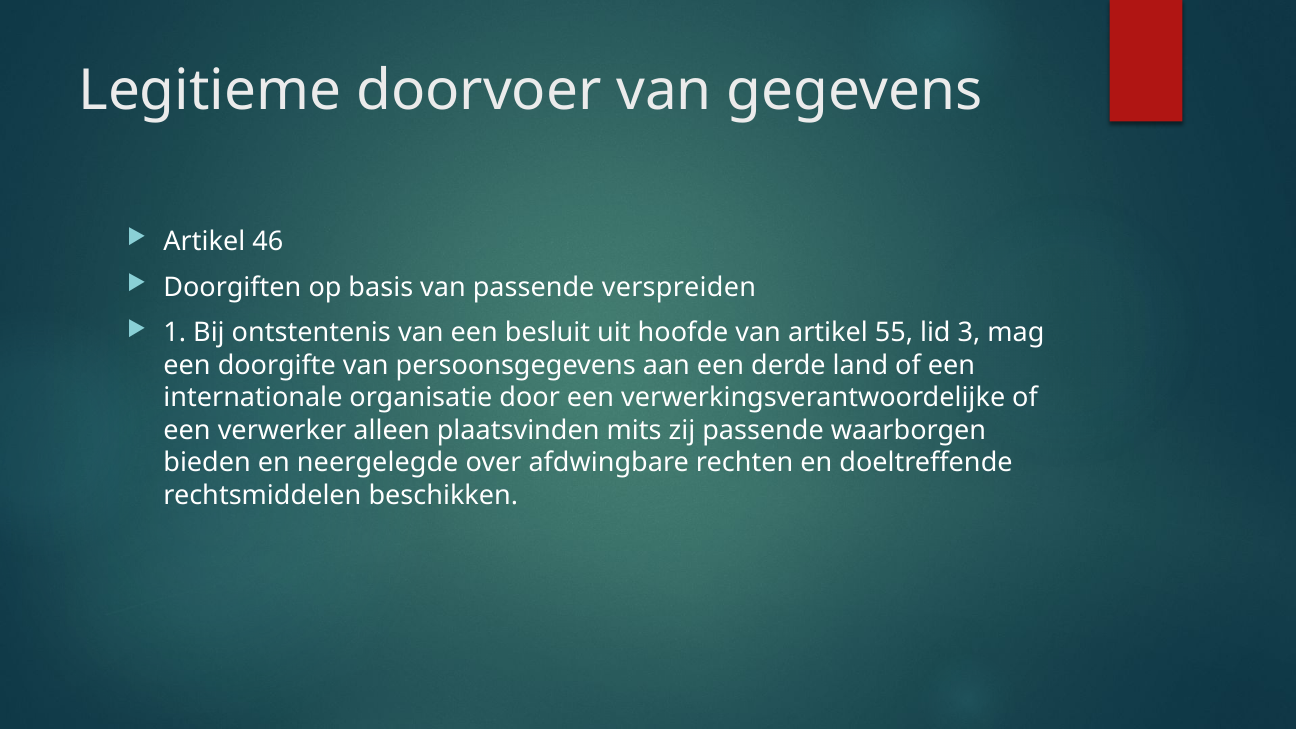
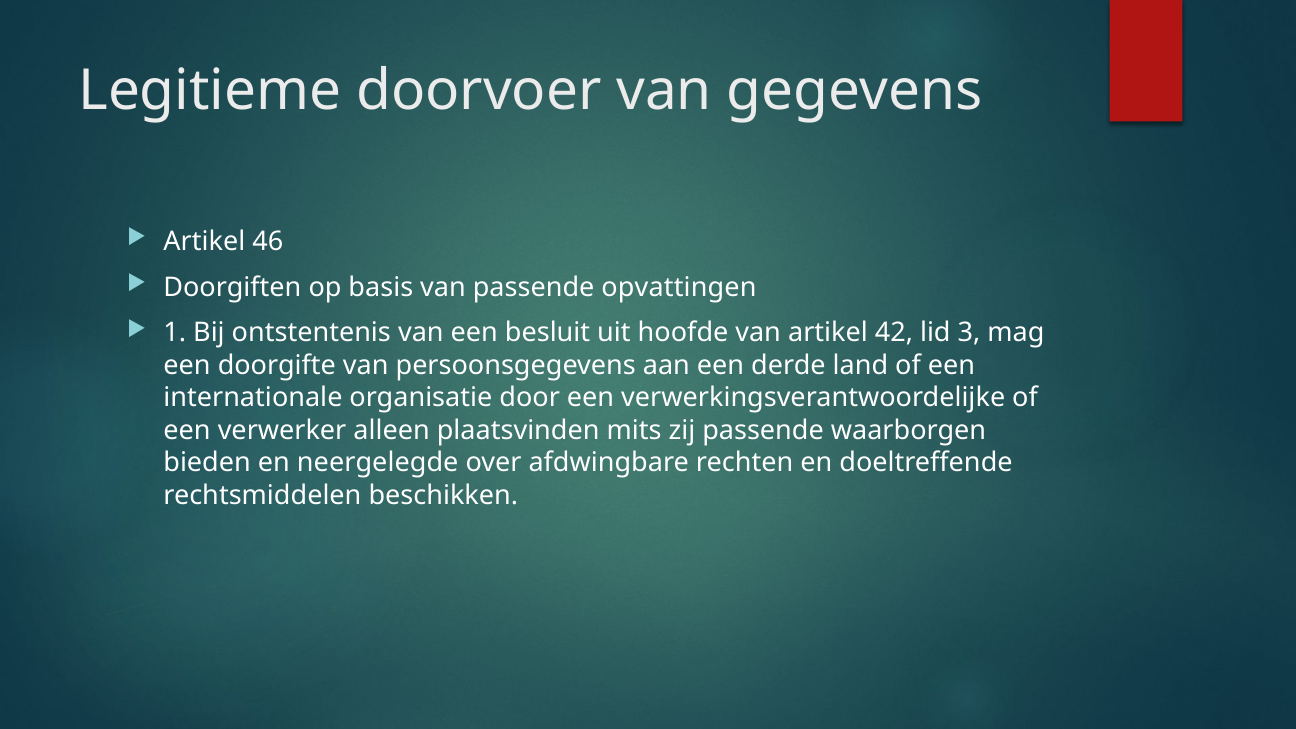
verspreiden: verspreiden -> opvattingen
55: 55 -> 42
